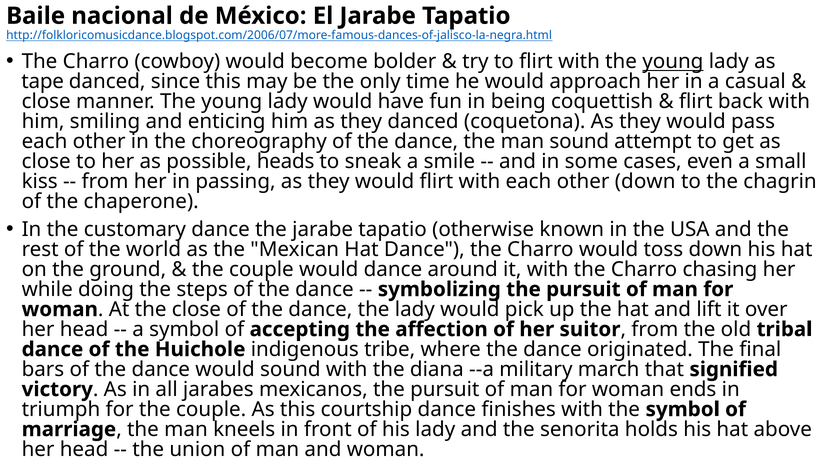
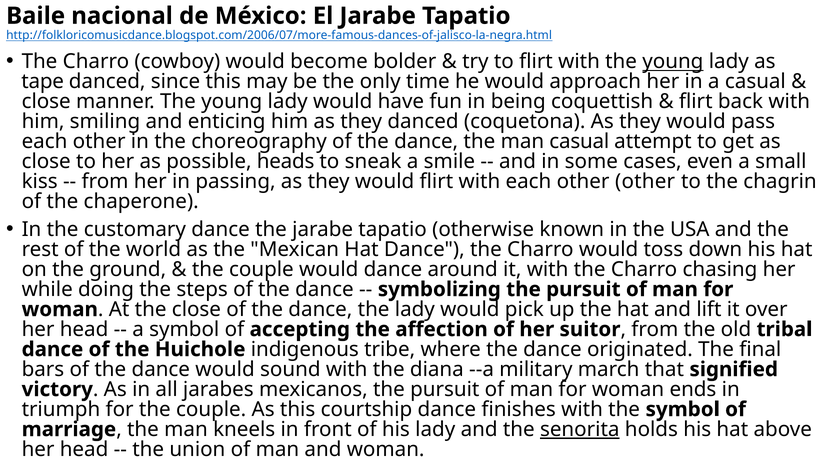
man sound: sound -> casual
other down: down -> other
senorita underline: none -> present
